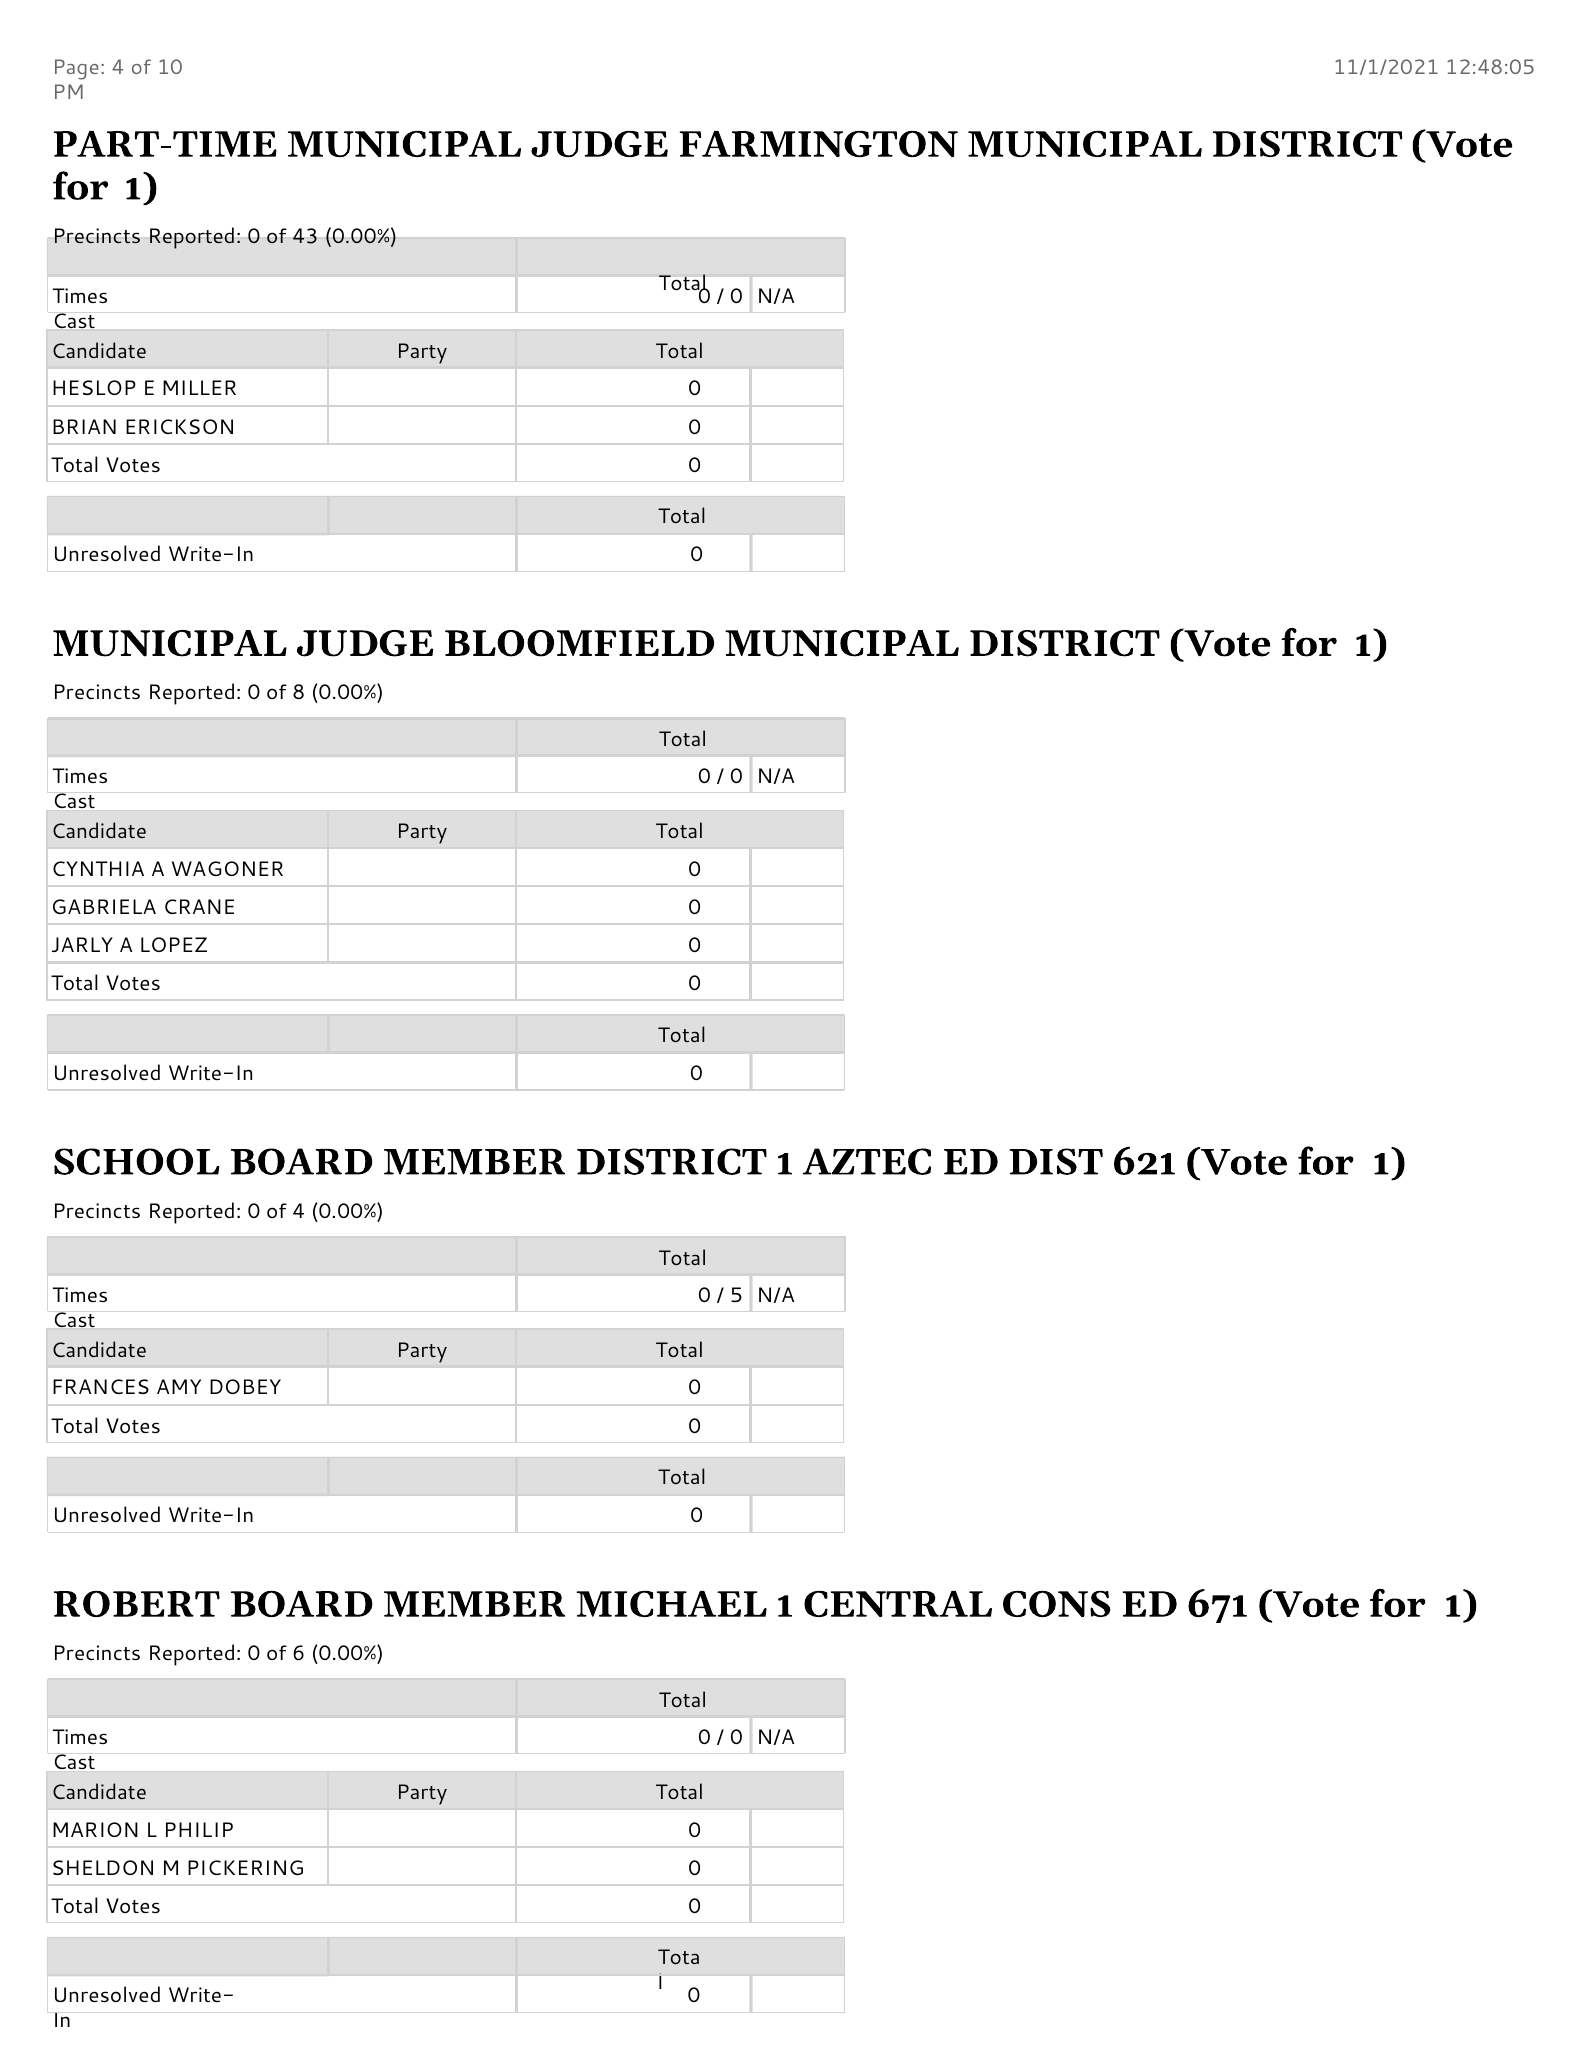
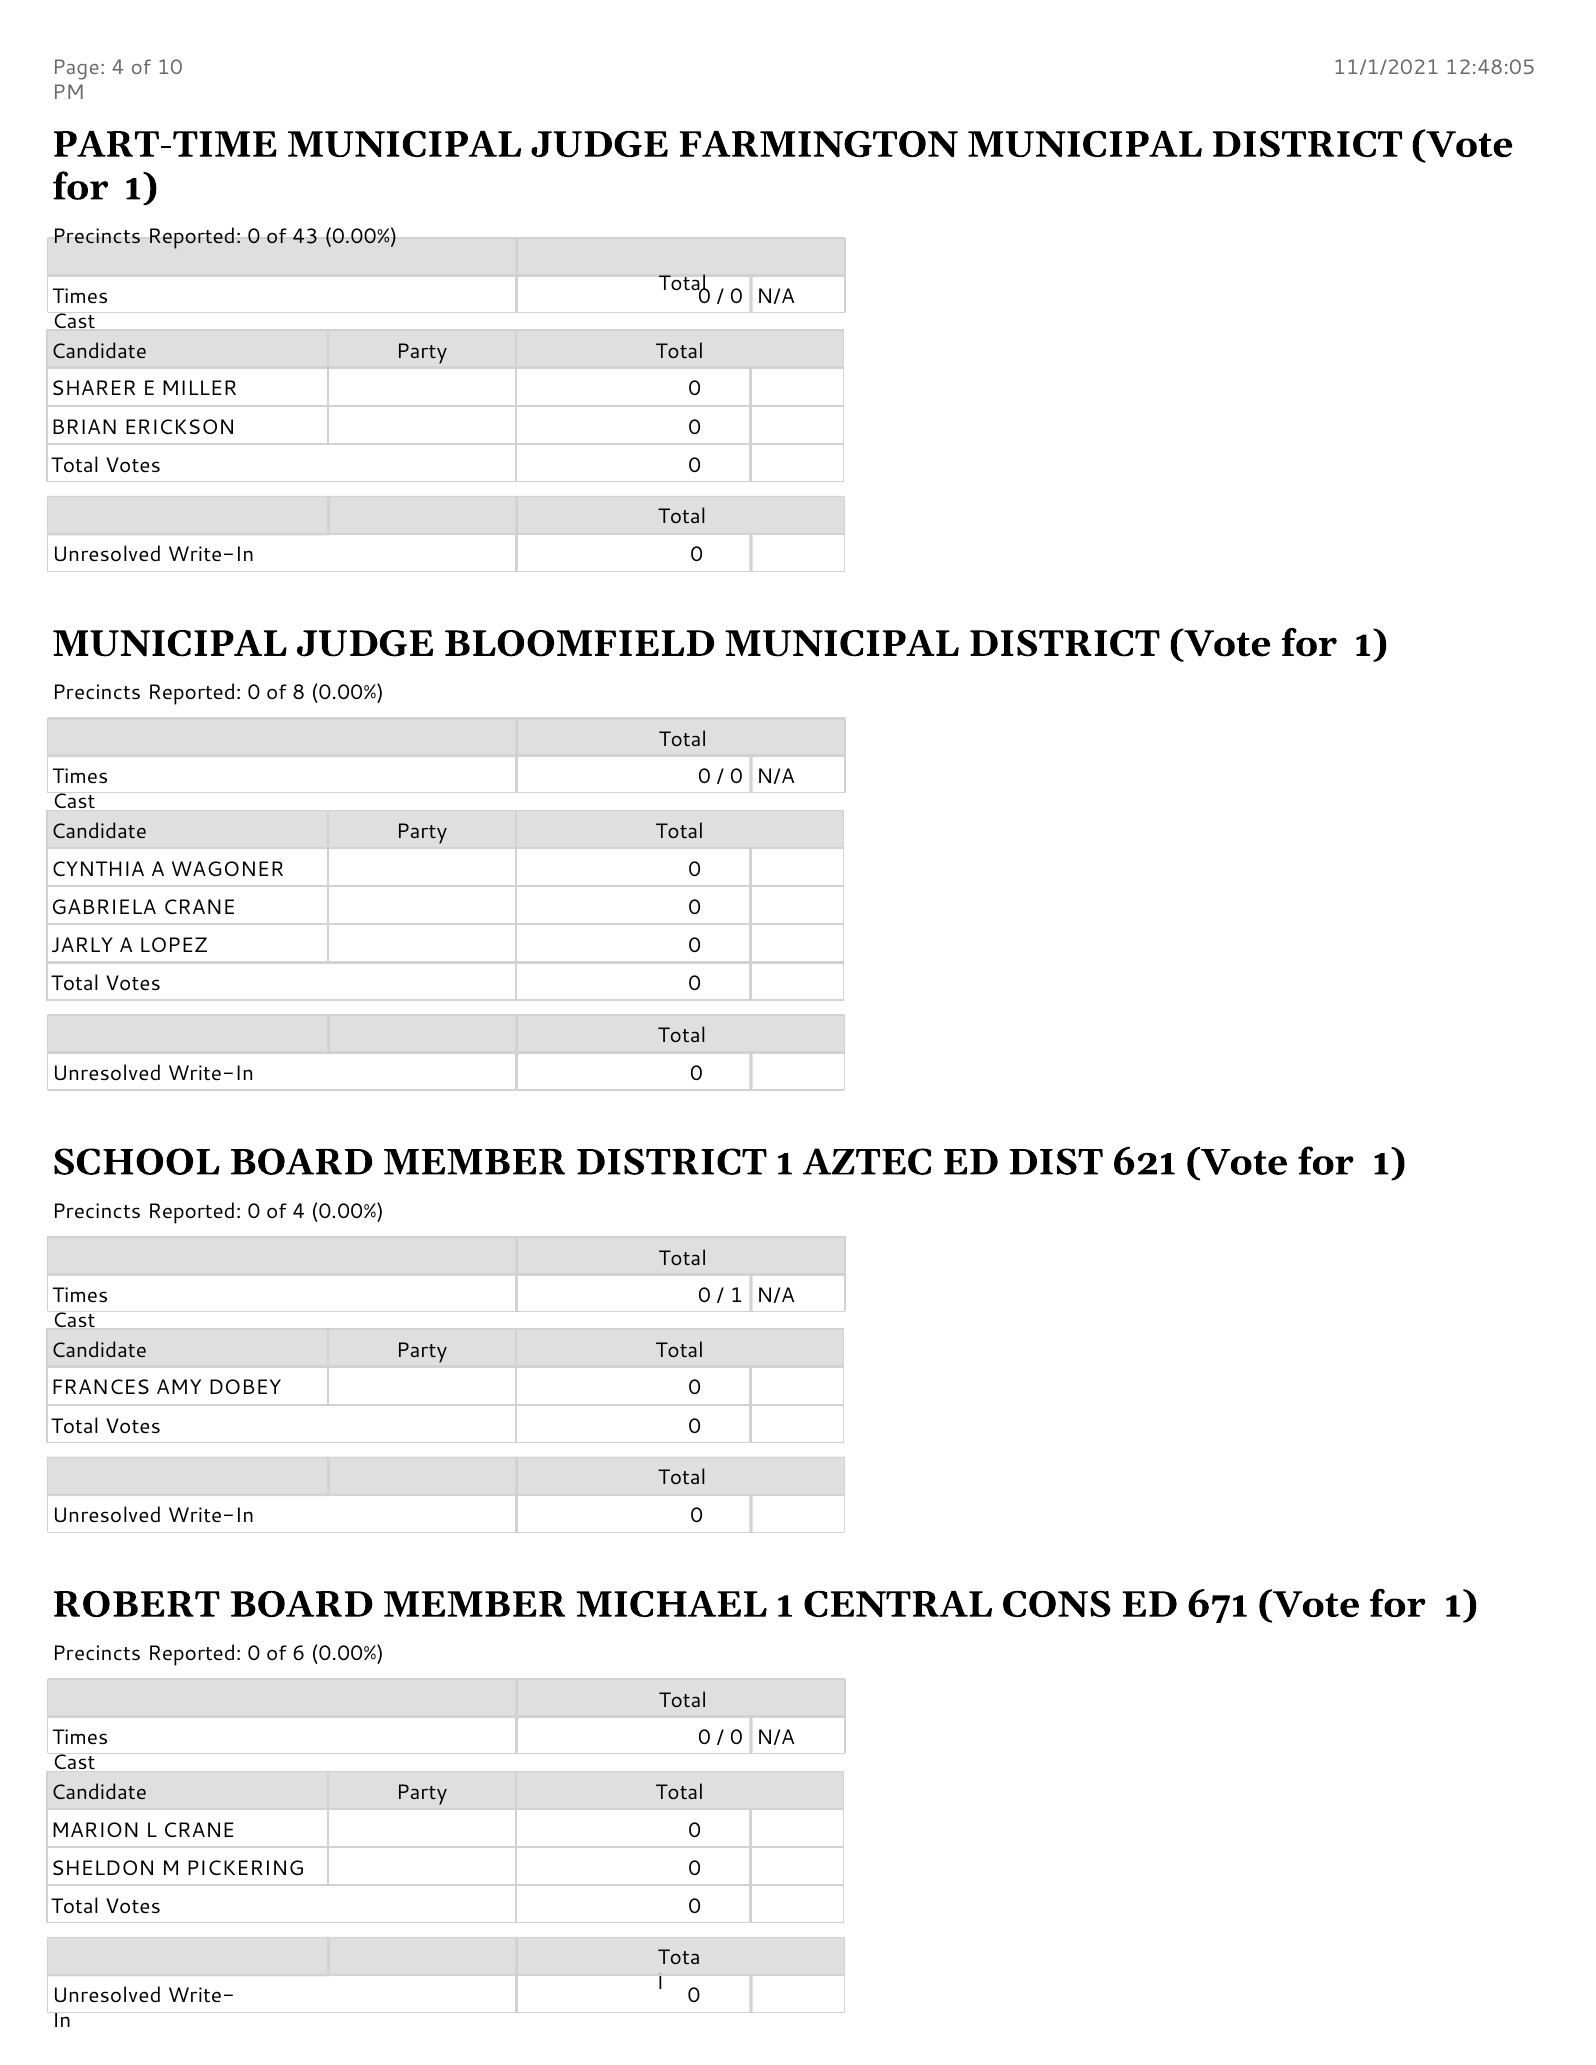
HESLOP: HESLOP -> SHARER
5 at (736, 1296): 5 -> 1
L PHILIP: PHILIP -> CRANE
